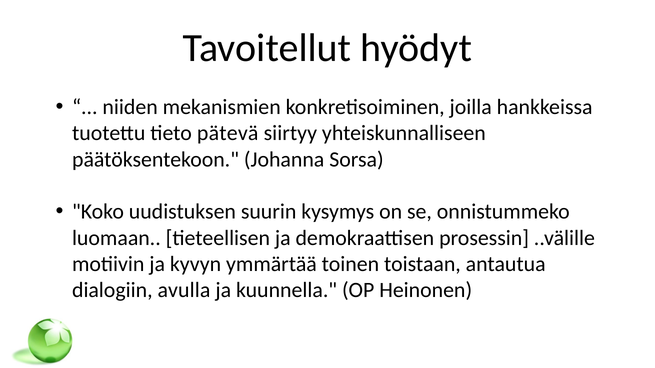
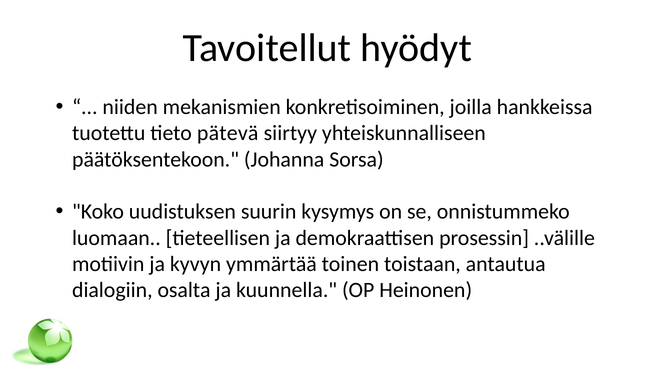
avulla: avulla -> osalta
